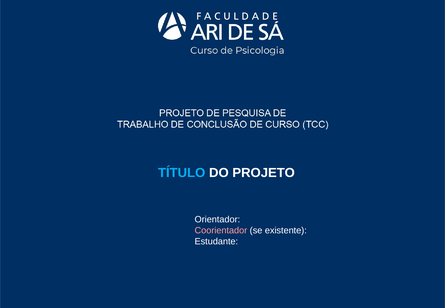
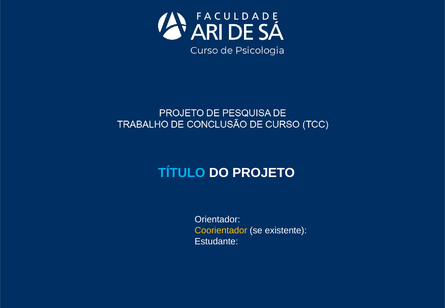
Coorientador colour: pink -> yellow
